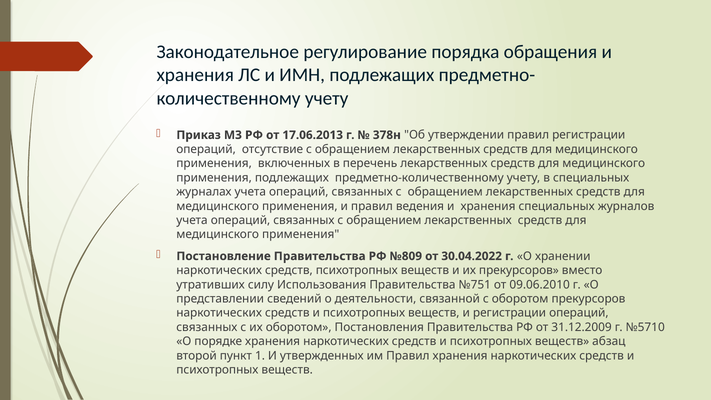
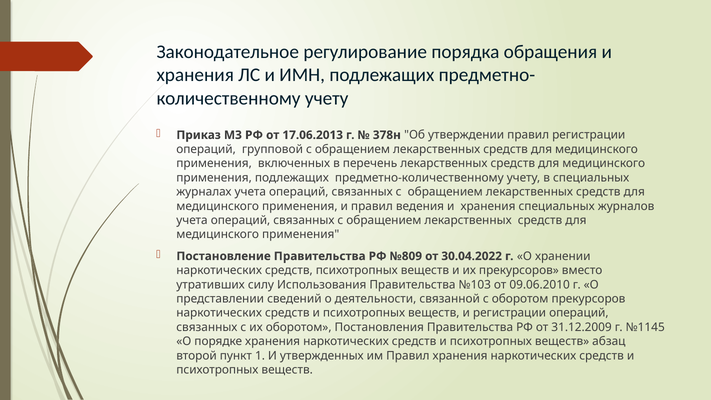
отсутствие: отсутствие -> групповой
№751: №751 -> №103
№5710: №5710 -> №1145
